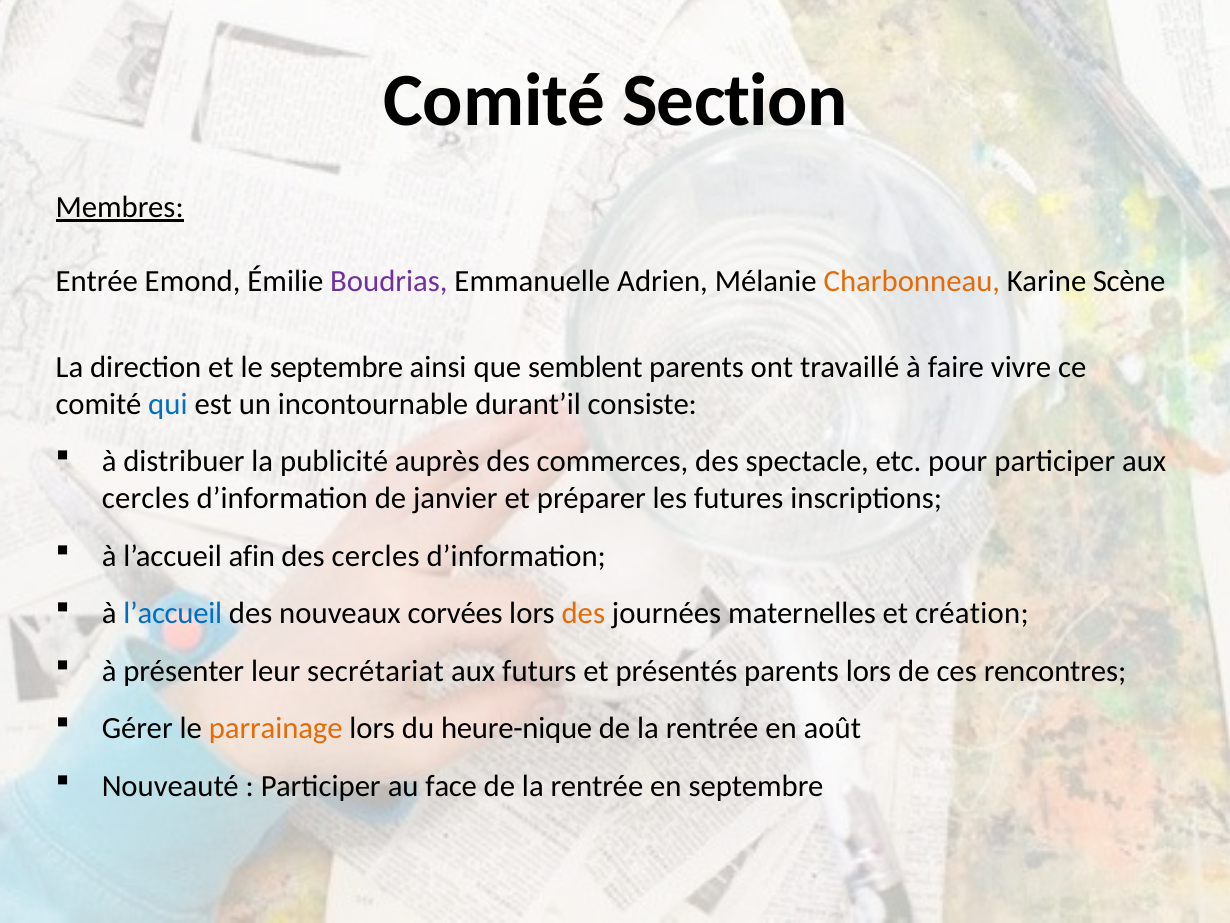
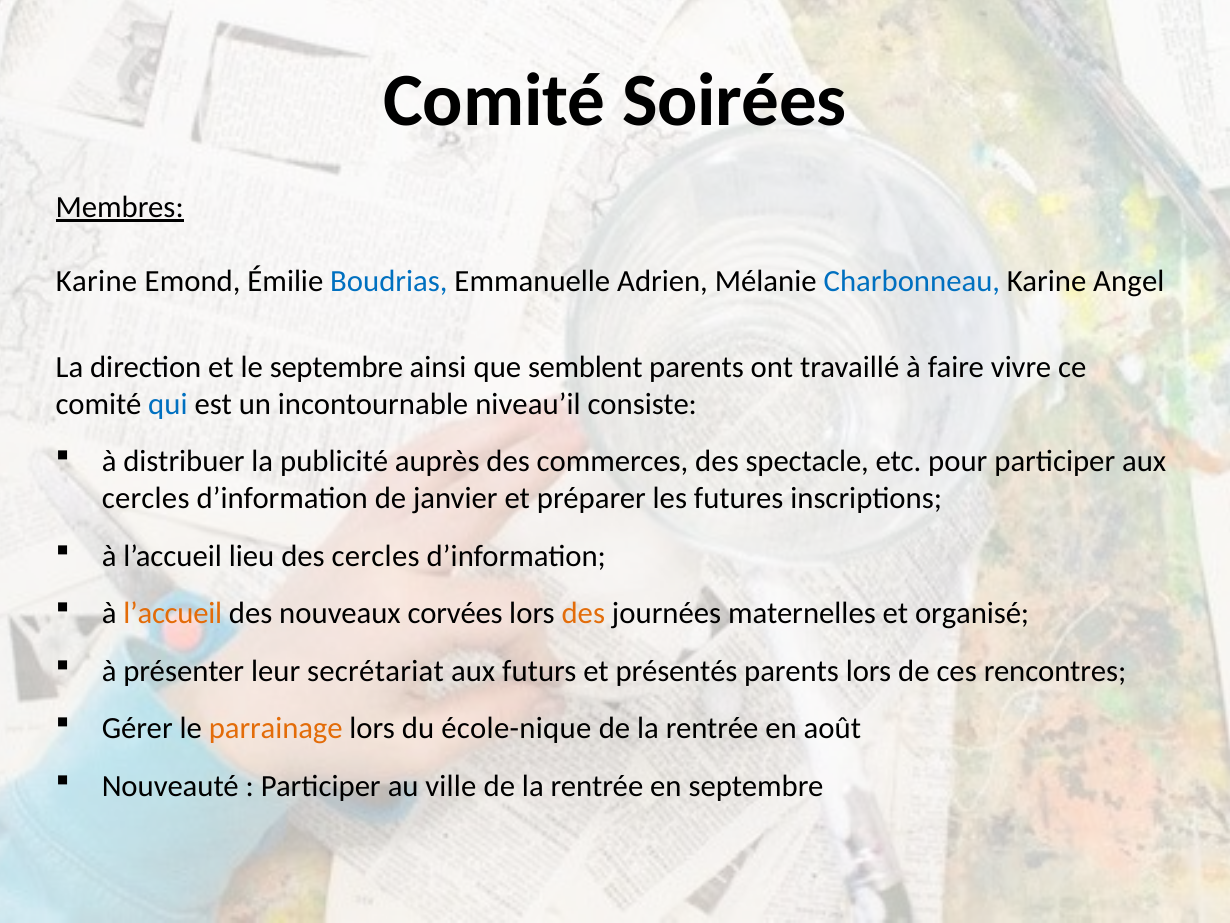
Section: Section -> Soirées
Entrée at (97, 281): Entrée -> Karine
Boudrias colour: purple -> blue
Charbonneau colour: orange -> blue
Scène: Scène -> Angel
durant’il: durant’il -> niveau’il
afin: afin -> lieu
l’accueil at (173, 613) colour: blue -> orange
création: création -> organisé
heure-nique: heure-nique -> école-nique
face: face -> ville
